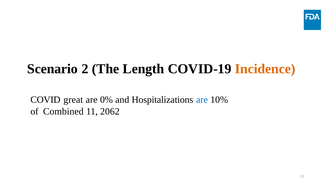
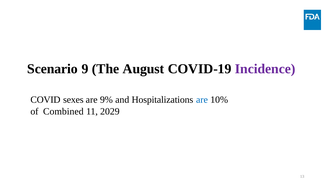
2: 2 -> 9
Length: Length -> August
Incidence colour: orange -> purple
great: great -> sexes
0%: 0% -> 9%
2062: 2062 -> 2029
